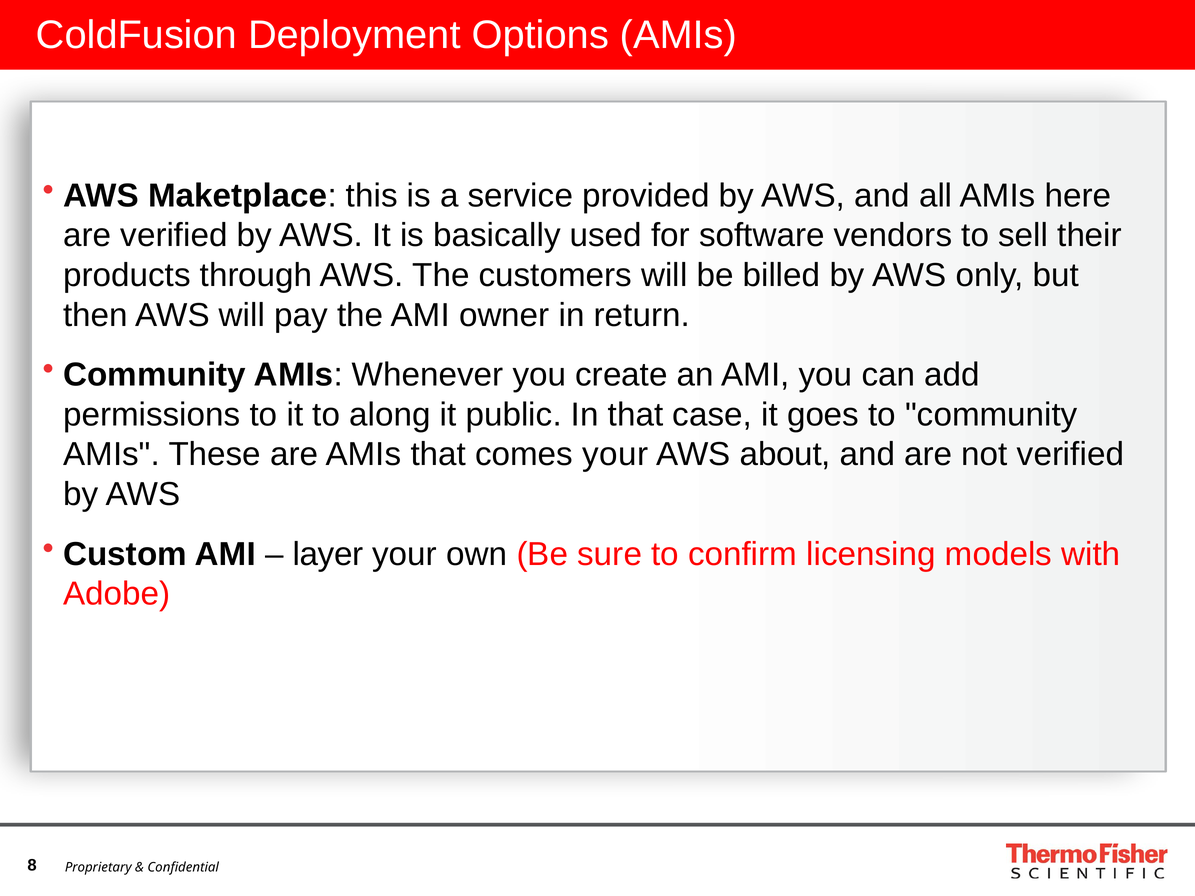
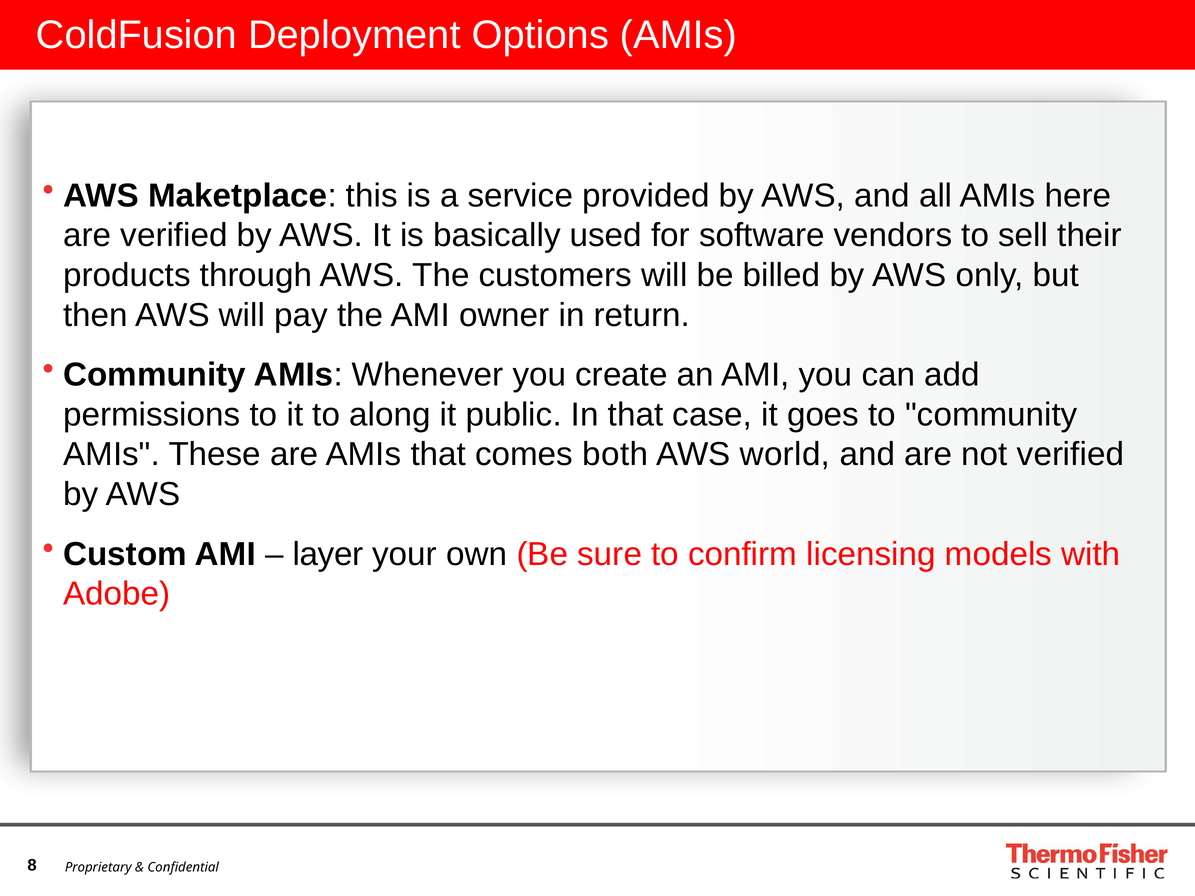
comes your: your -> both
about: about -> world
